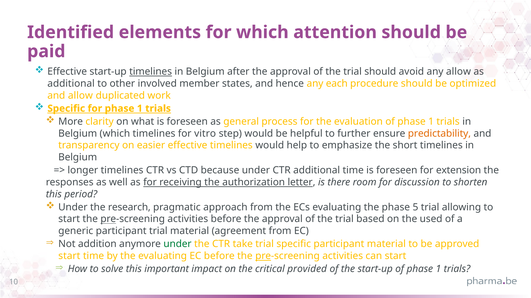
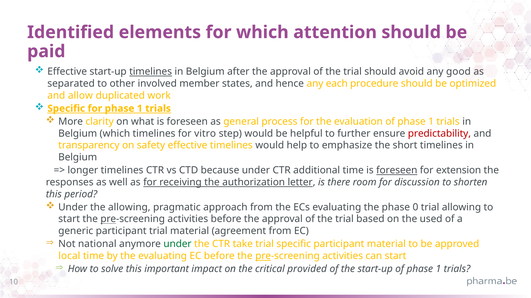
any allow: allow -> good
additional at (71, 84): additional -> separated
predictability colour: orange -> red
easier: easier -> safety
foreseen at (397, 171) underline: none -> present
the research: research -> allowing
5: 5 -> 0
addition: addition -> national
start at (69, 256): start -> local
